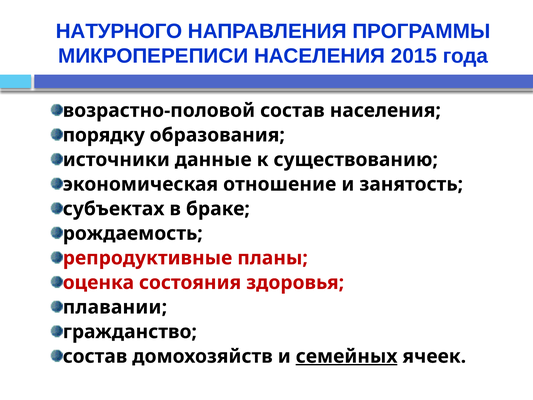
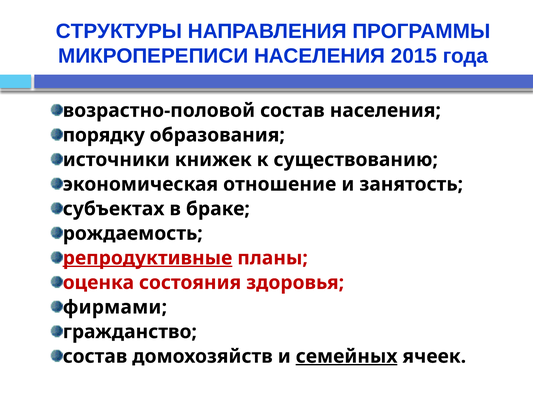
НАТУРНОГО: НАТУРНОГО -> СТРУКТУРЫ
данные: данные -> книжек
репродуктивные underline: none -> present
плавании: плавании -> фирмами
